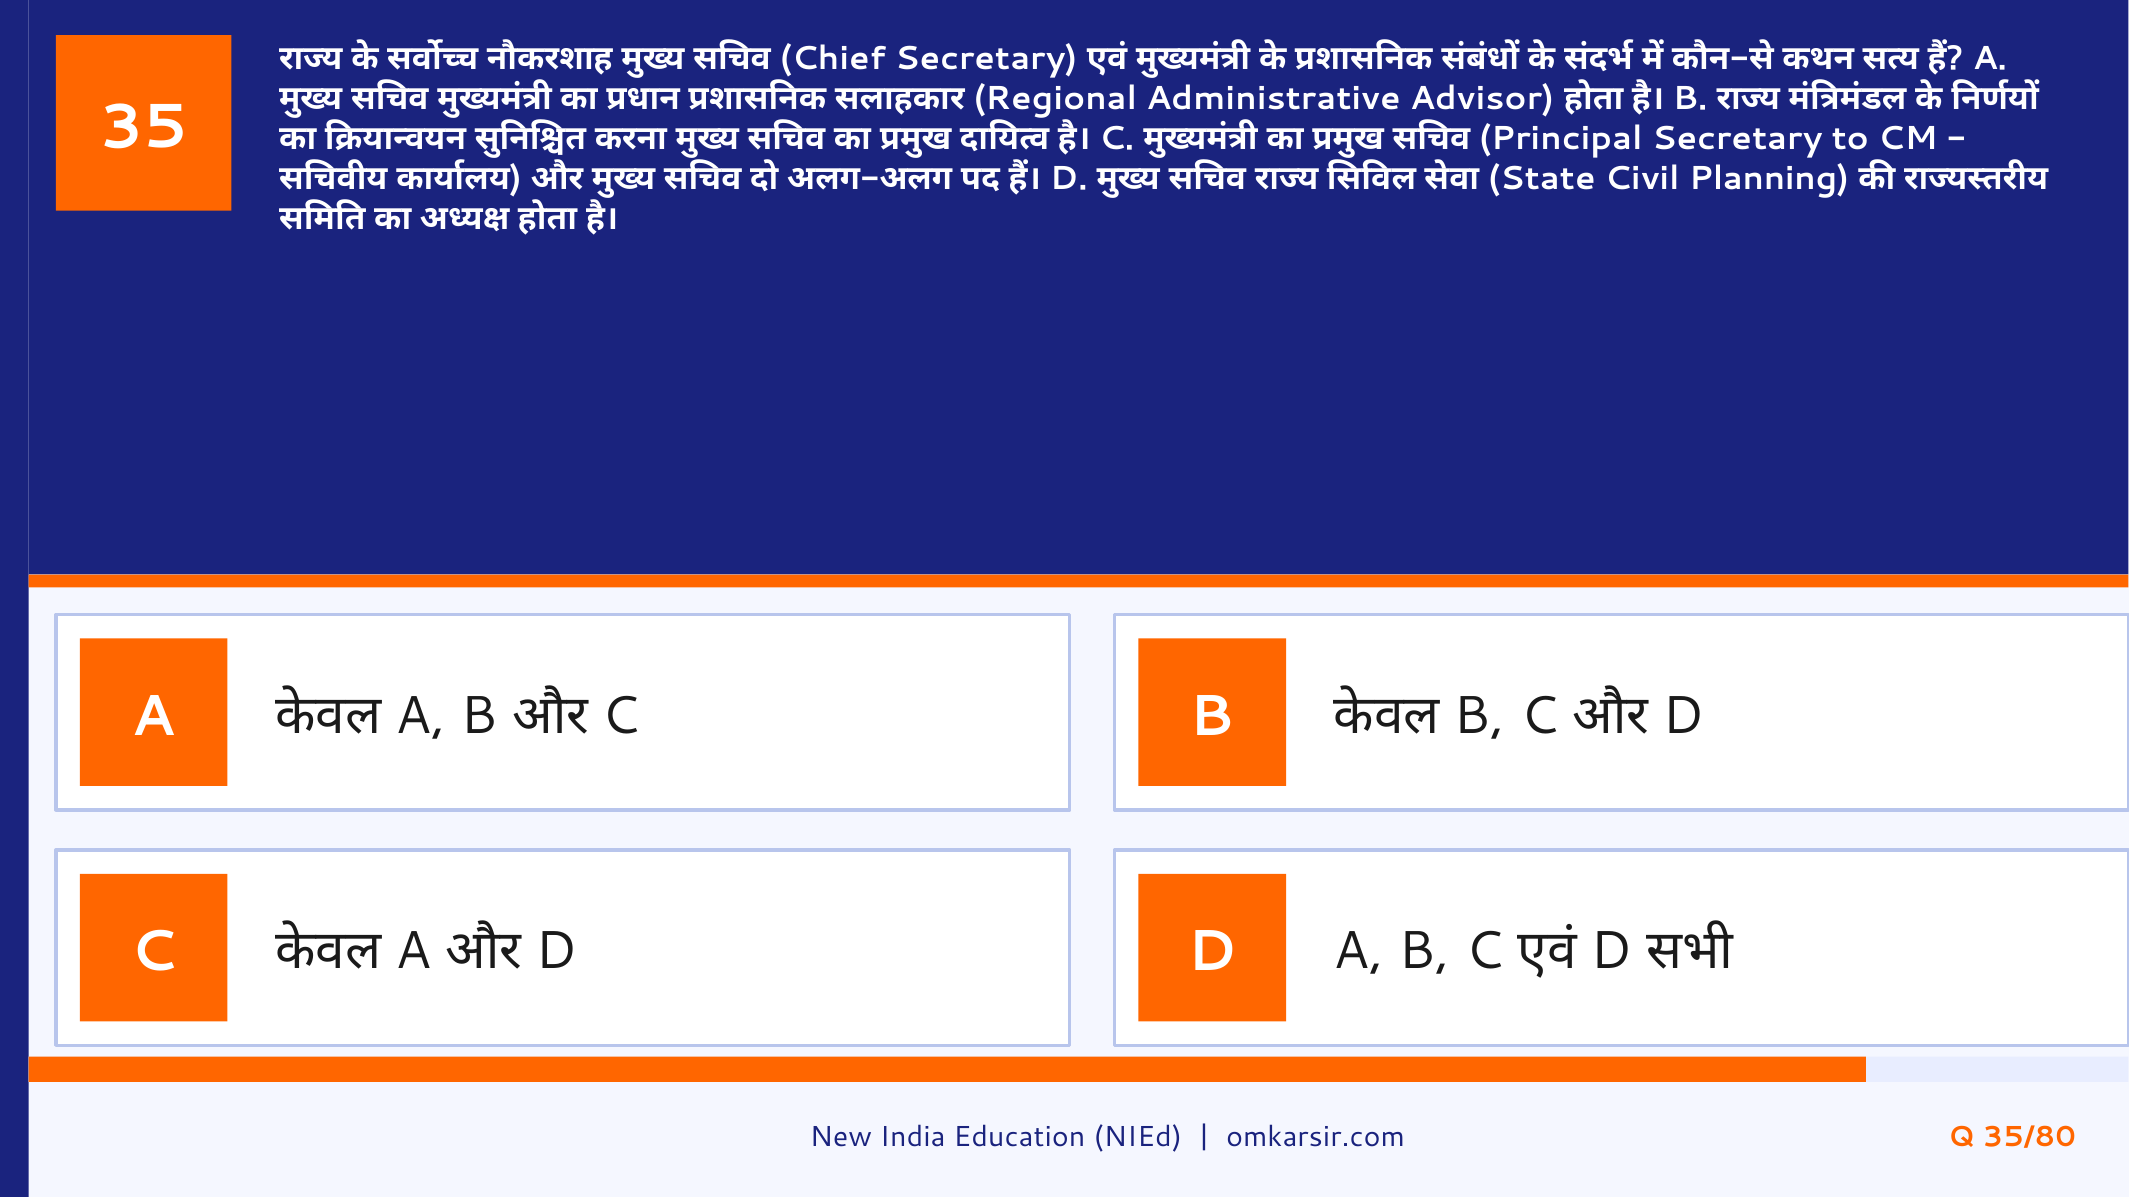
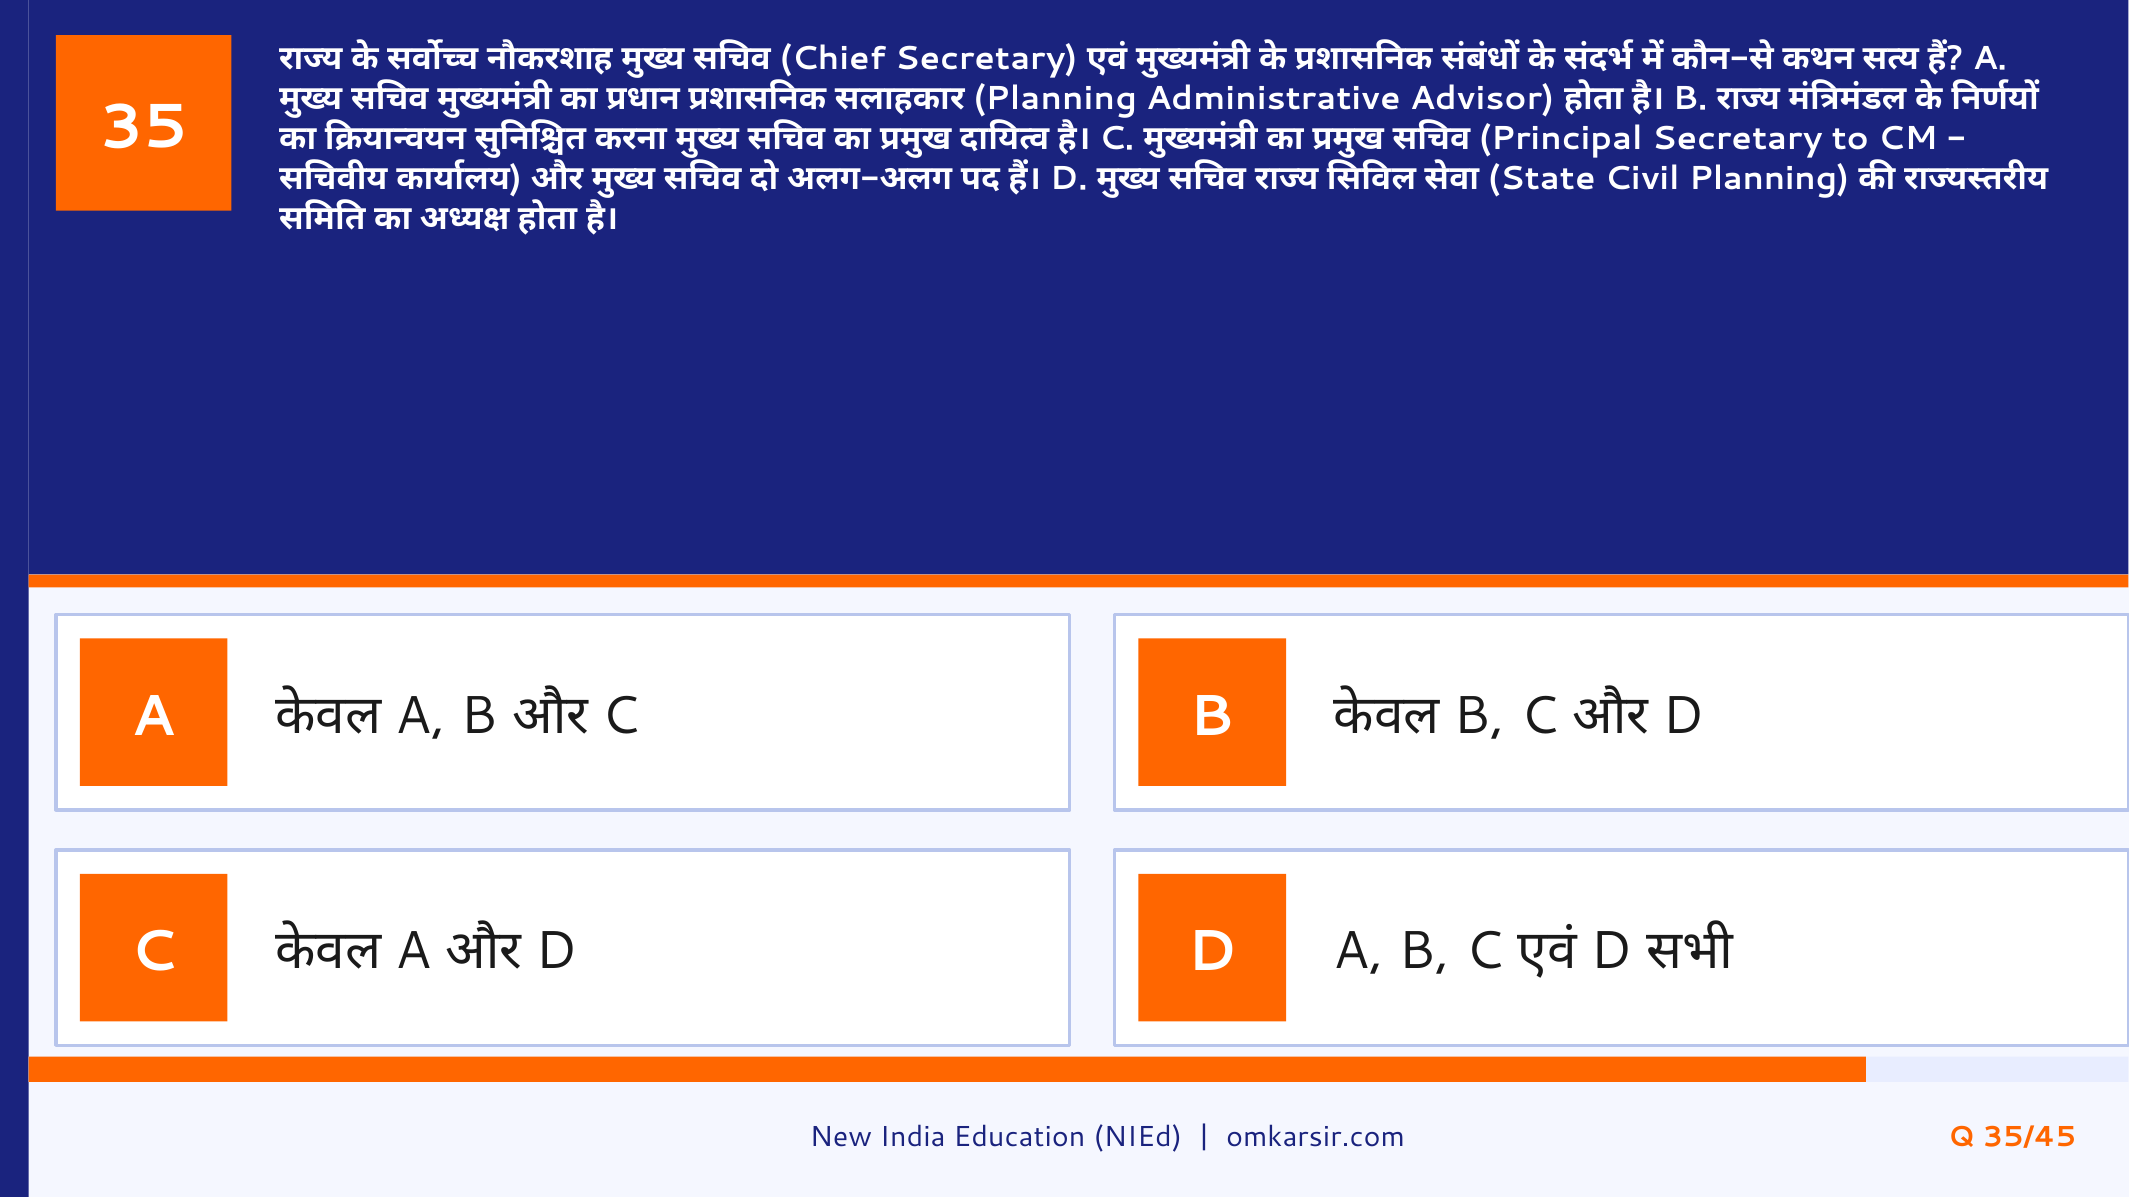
Regional at (1055, 99): Regional -> Planning
35/80: 35/80 -> 35/45
